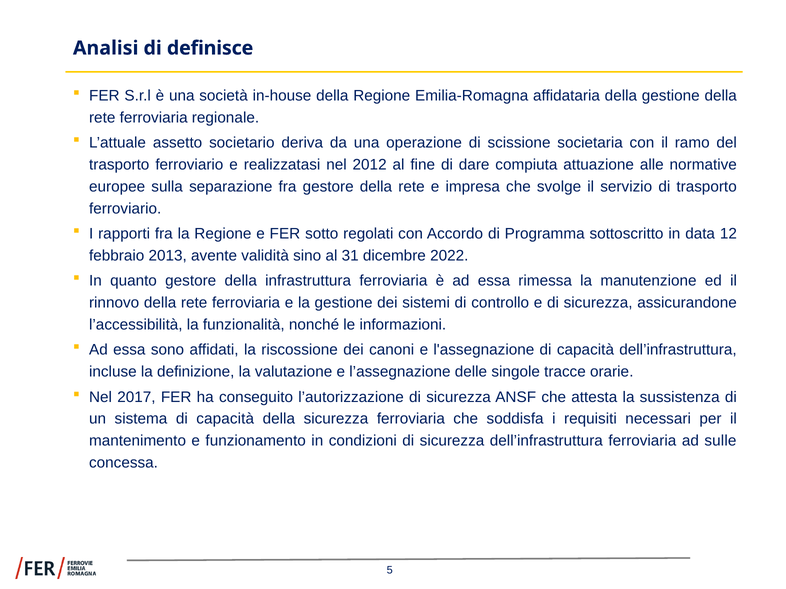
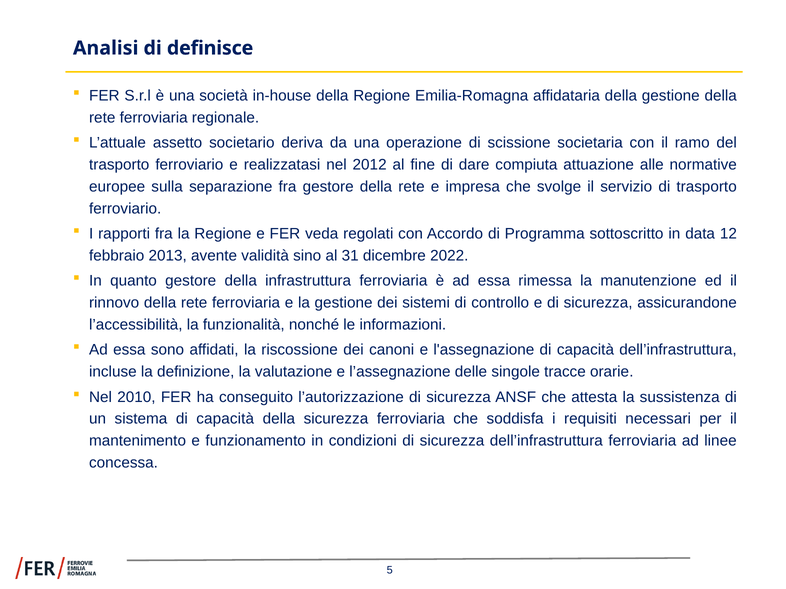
sotto: sotto -> veda
2017: 2017 -> 2010
sulle: sulle -> linee
